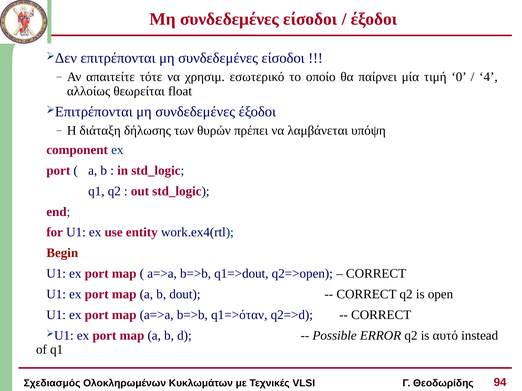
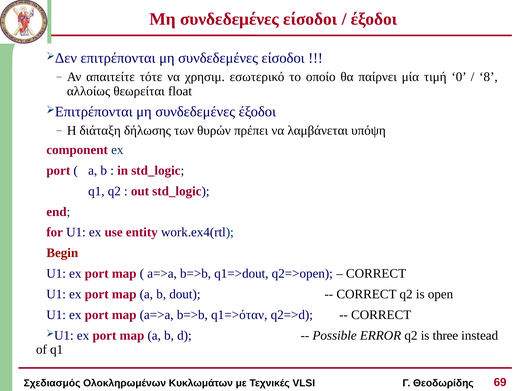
4: 4 -> 8
αυτό: αυτό -> three
94: 94 -> 69
